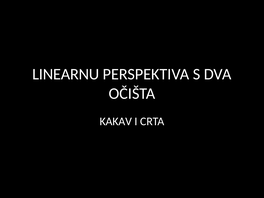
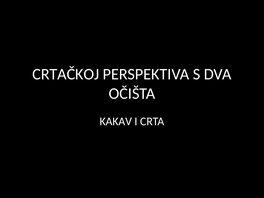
LINEARNU: LINEARNU -> CRTAČKOJ
